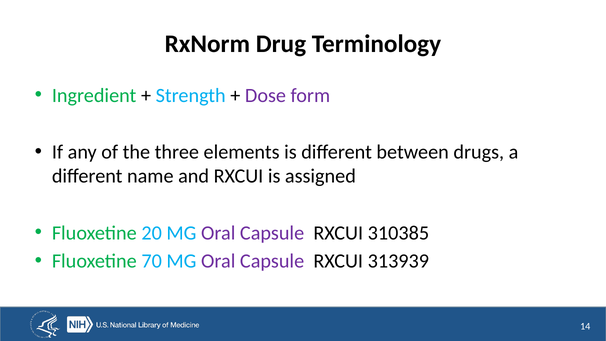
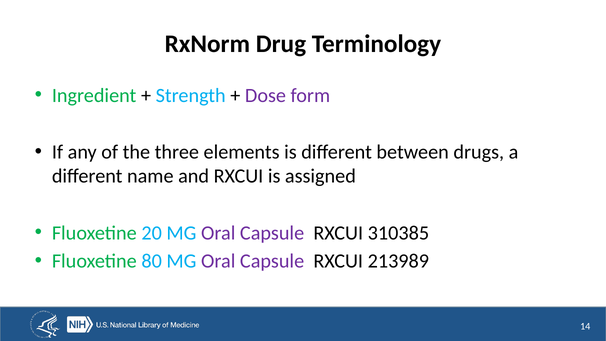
70: 70 -> 80
313939: 313939 -> 213989
